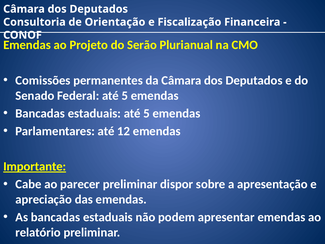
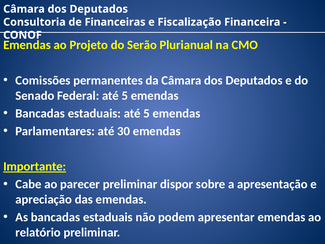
Orientação: Orientação -> Financeiras
12: 12 -> 30
